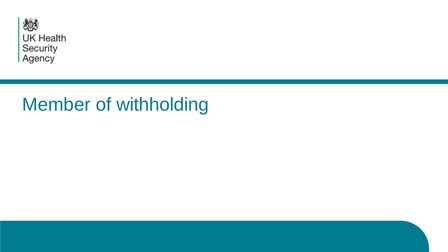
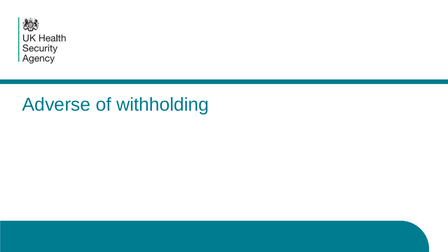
Member: Member -> Adverse
